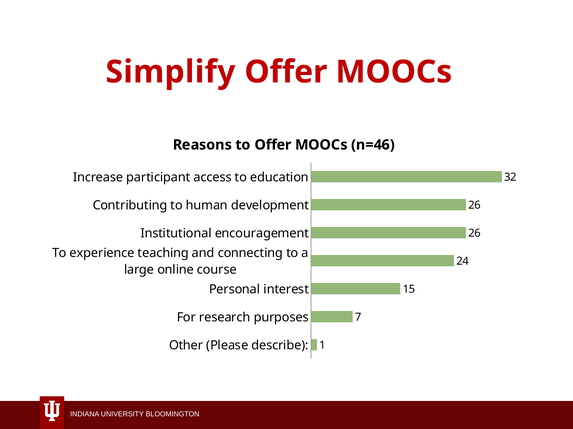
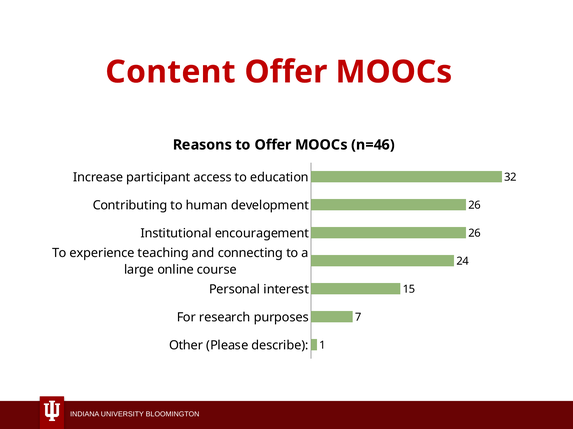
Simplify: Simplify -> Content
